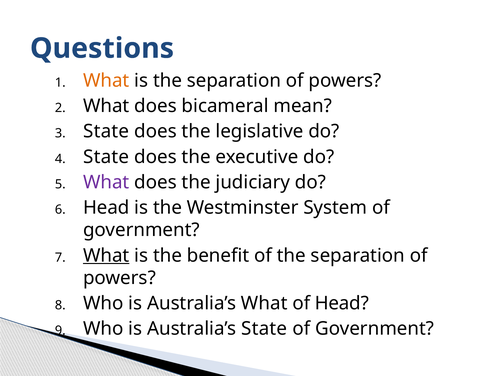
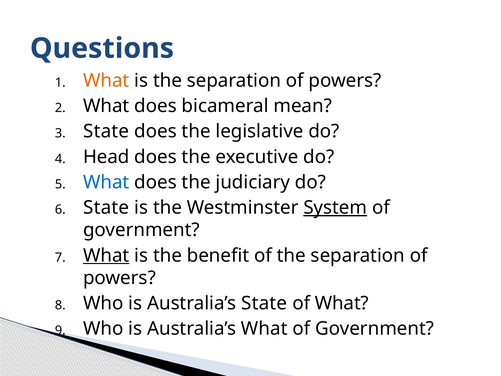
State at (106, 157): State -> Head
What at (106, 182) colour: purple -> blue
Head at (106, 207): Head -> State
System underline: none -> present
Australia’s What: What -> State
of Head: Head -> What
Australia’s State: State -> What
